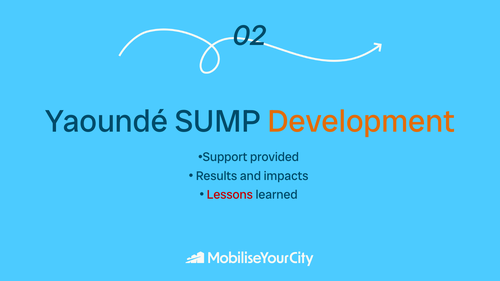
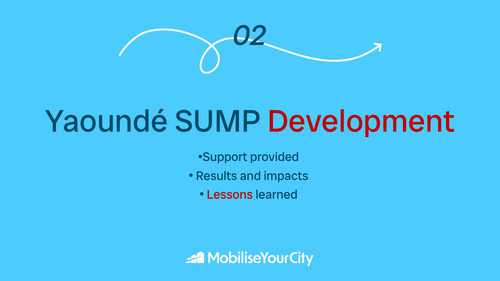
Development colour: orange -> red
